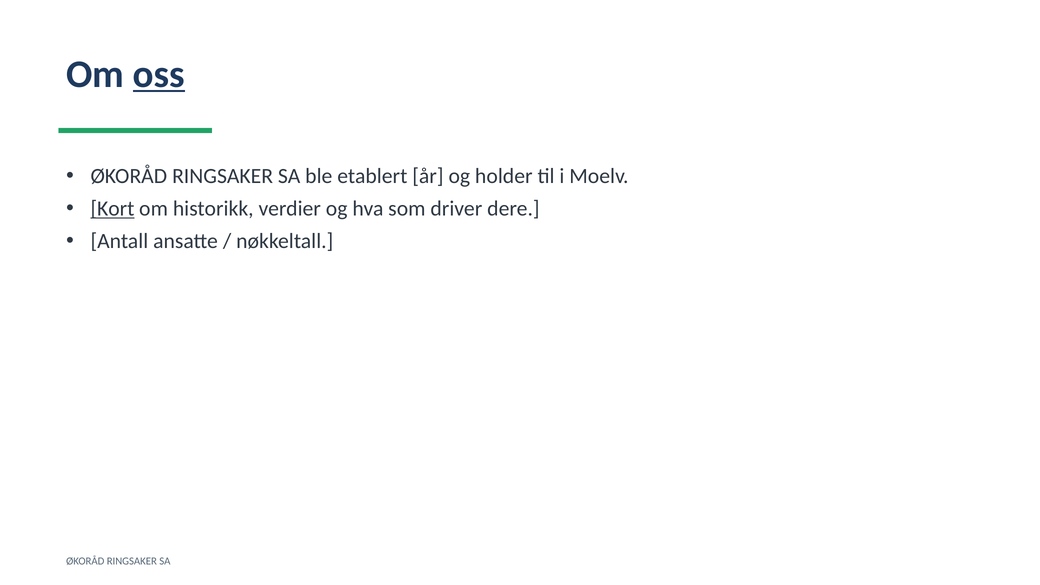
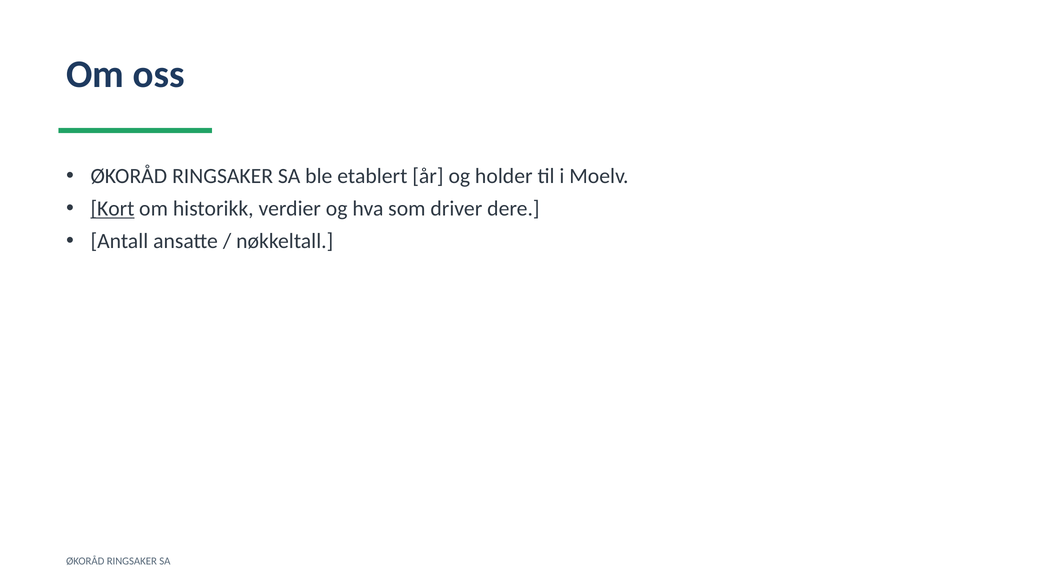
oss underline: present -> none
